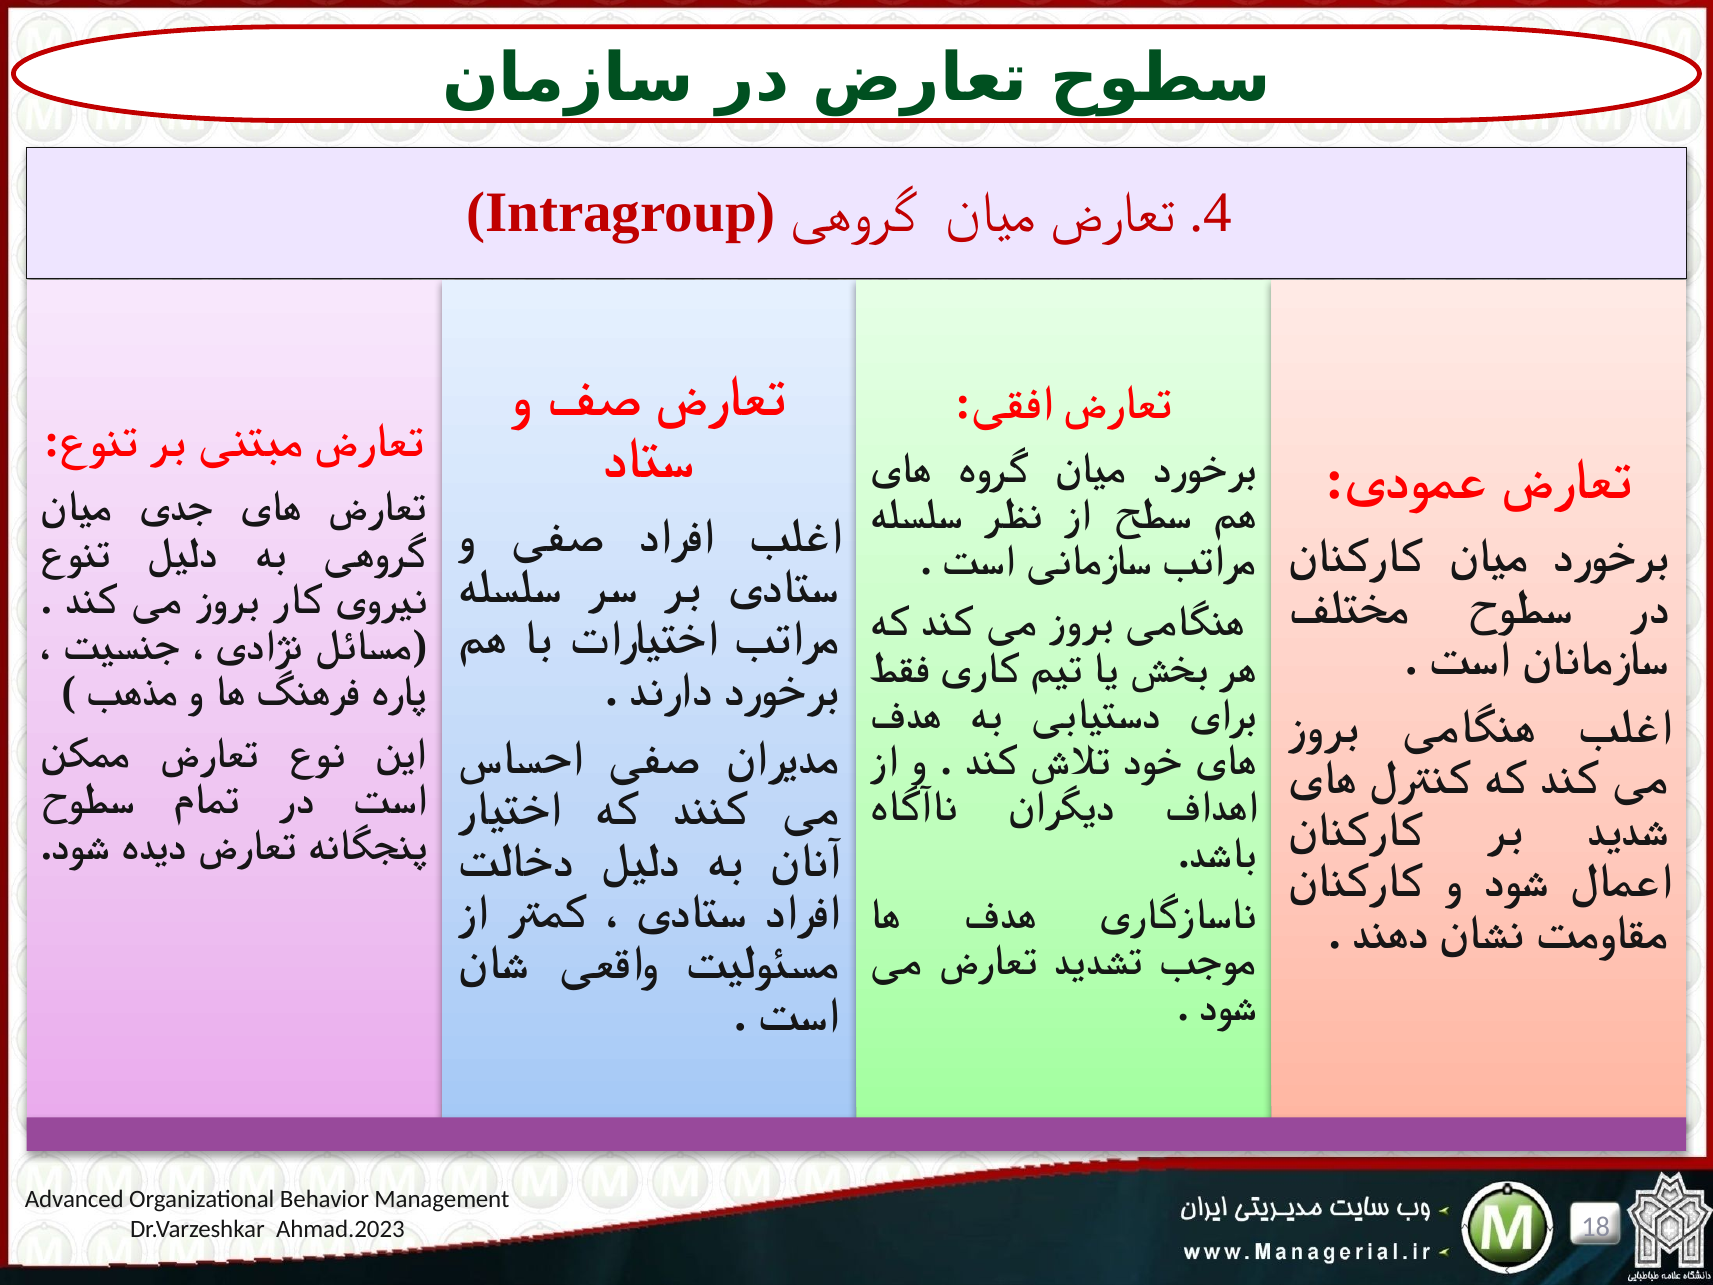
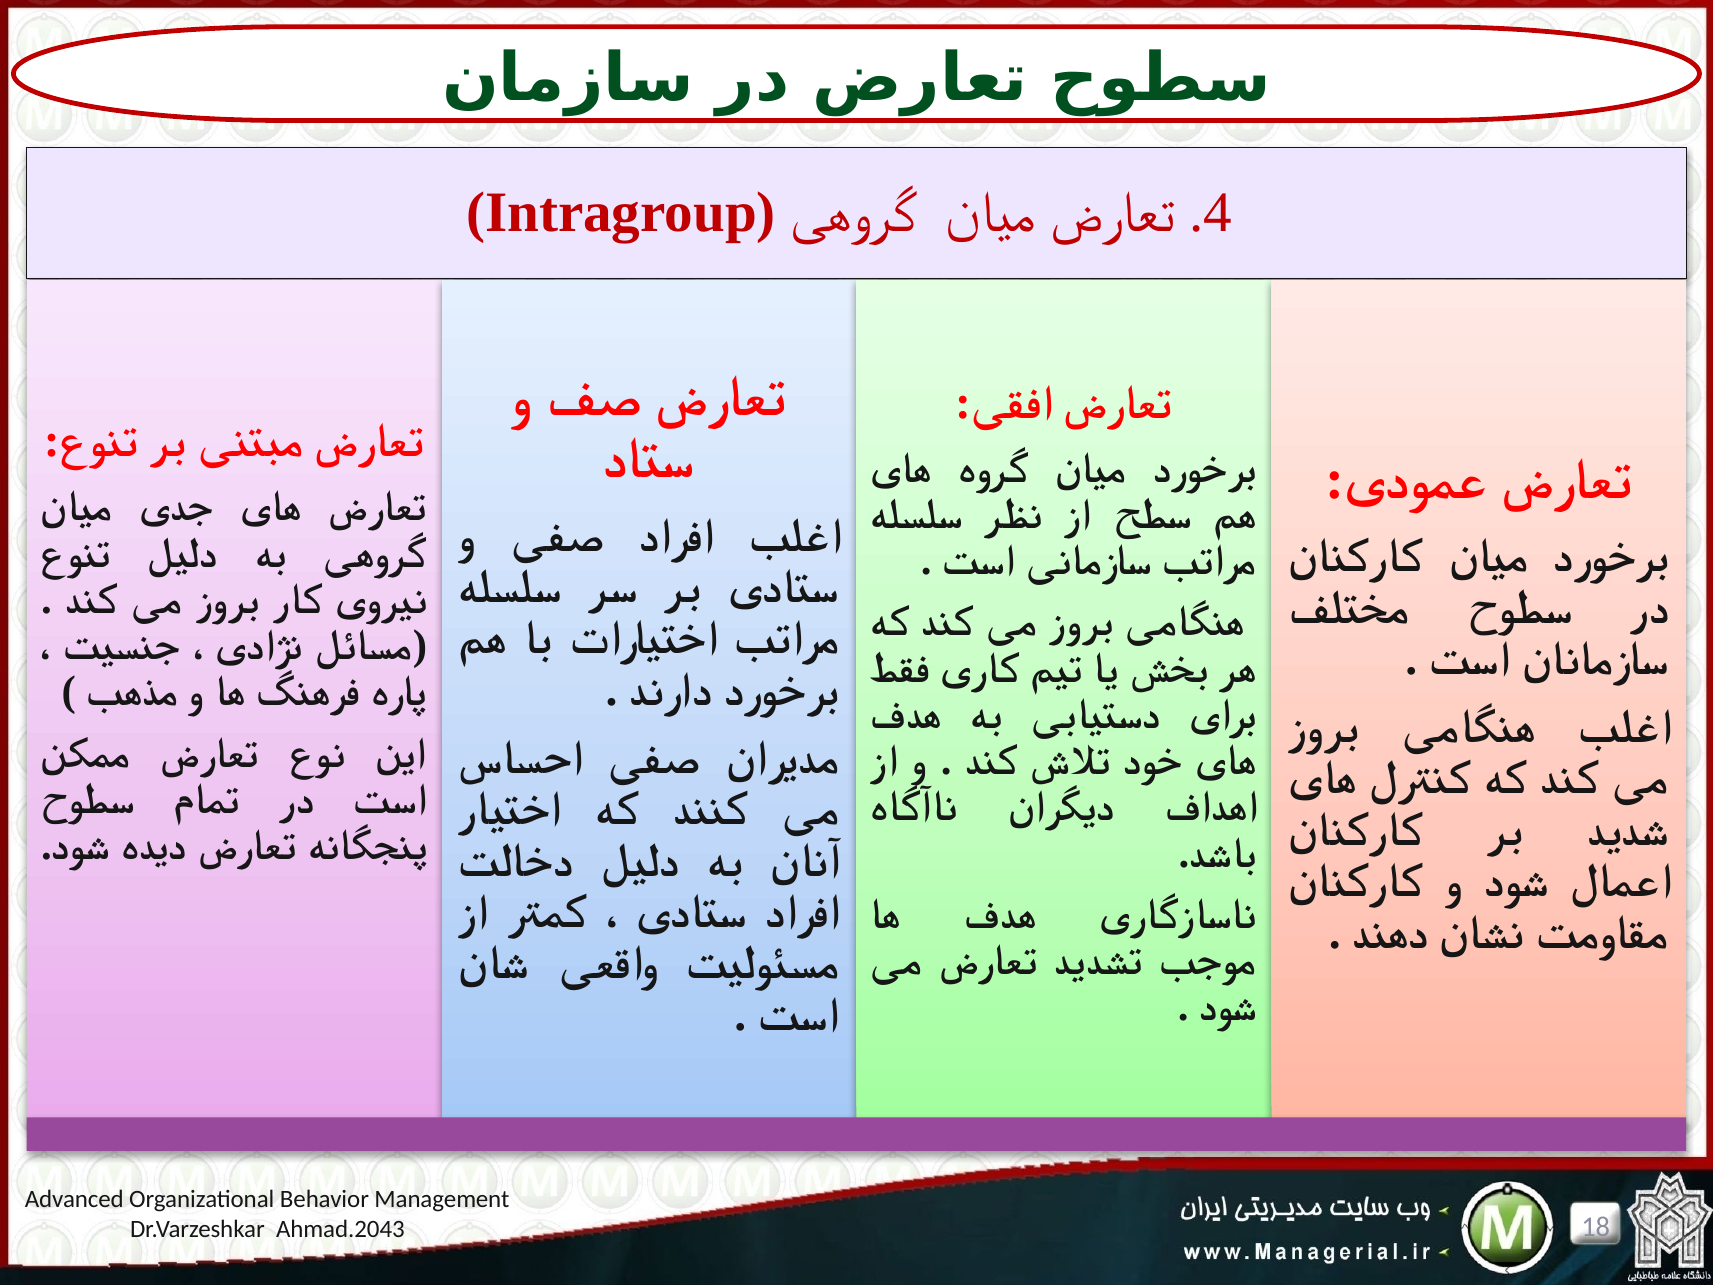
Ahmad.2023: Ahmad.2023 -> Ahmad.2043
